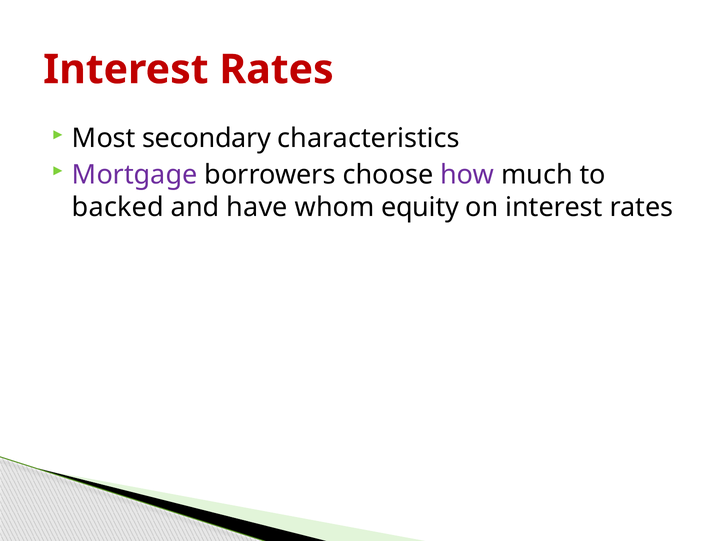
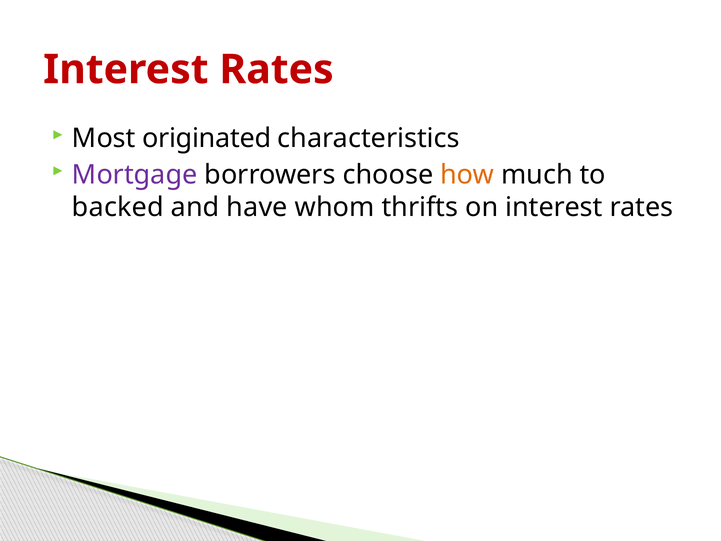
secondary: secondary -> originated
how colour: purple -> orange
equity: equity -> thrifts
